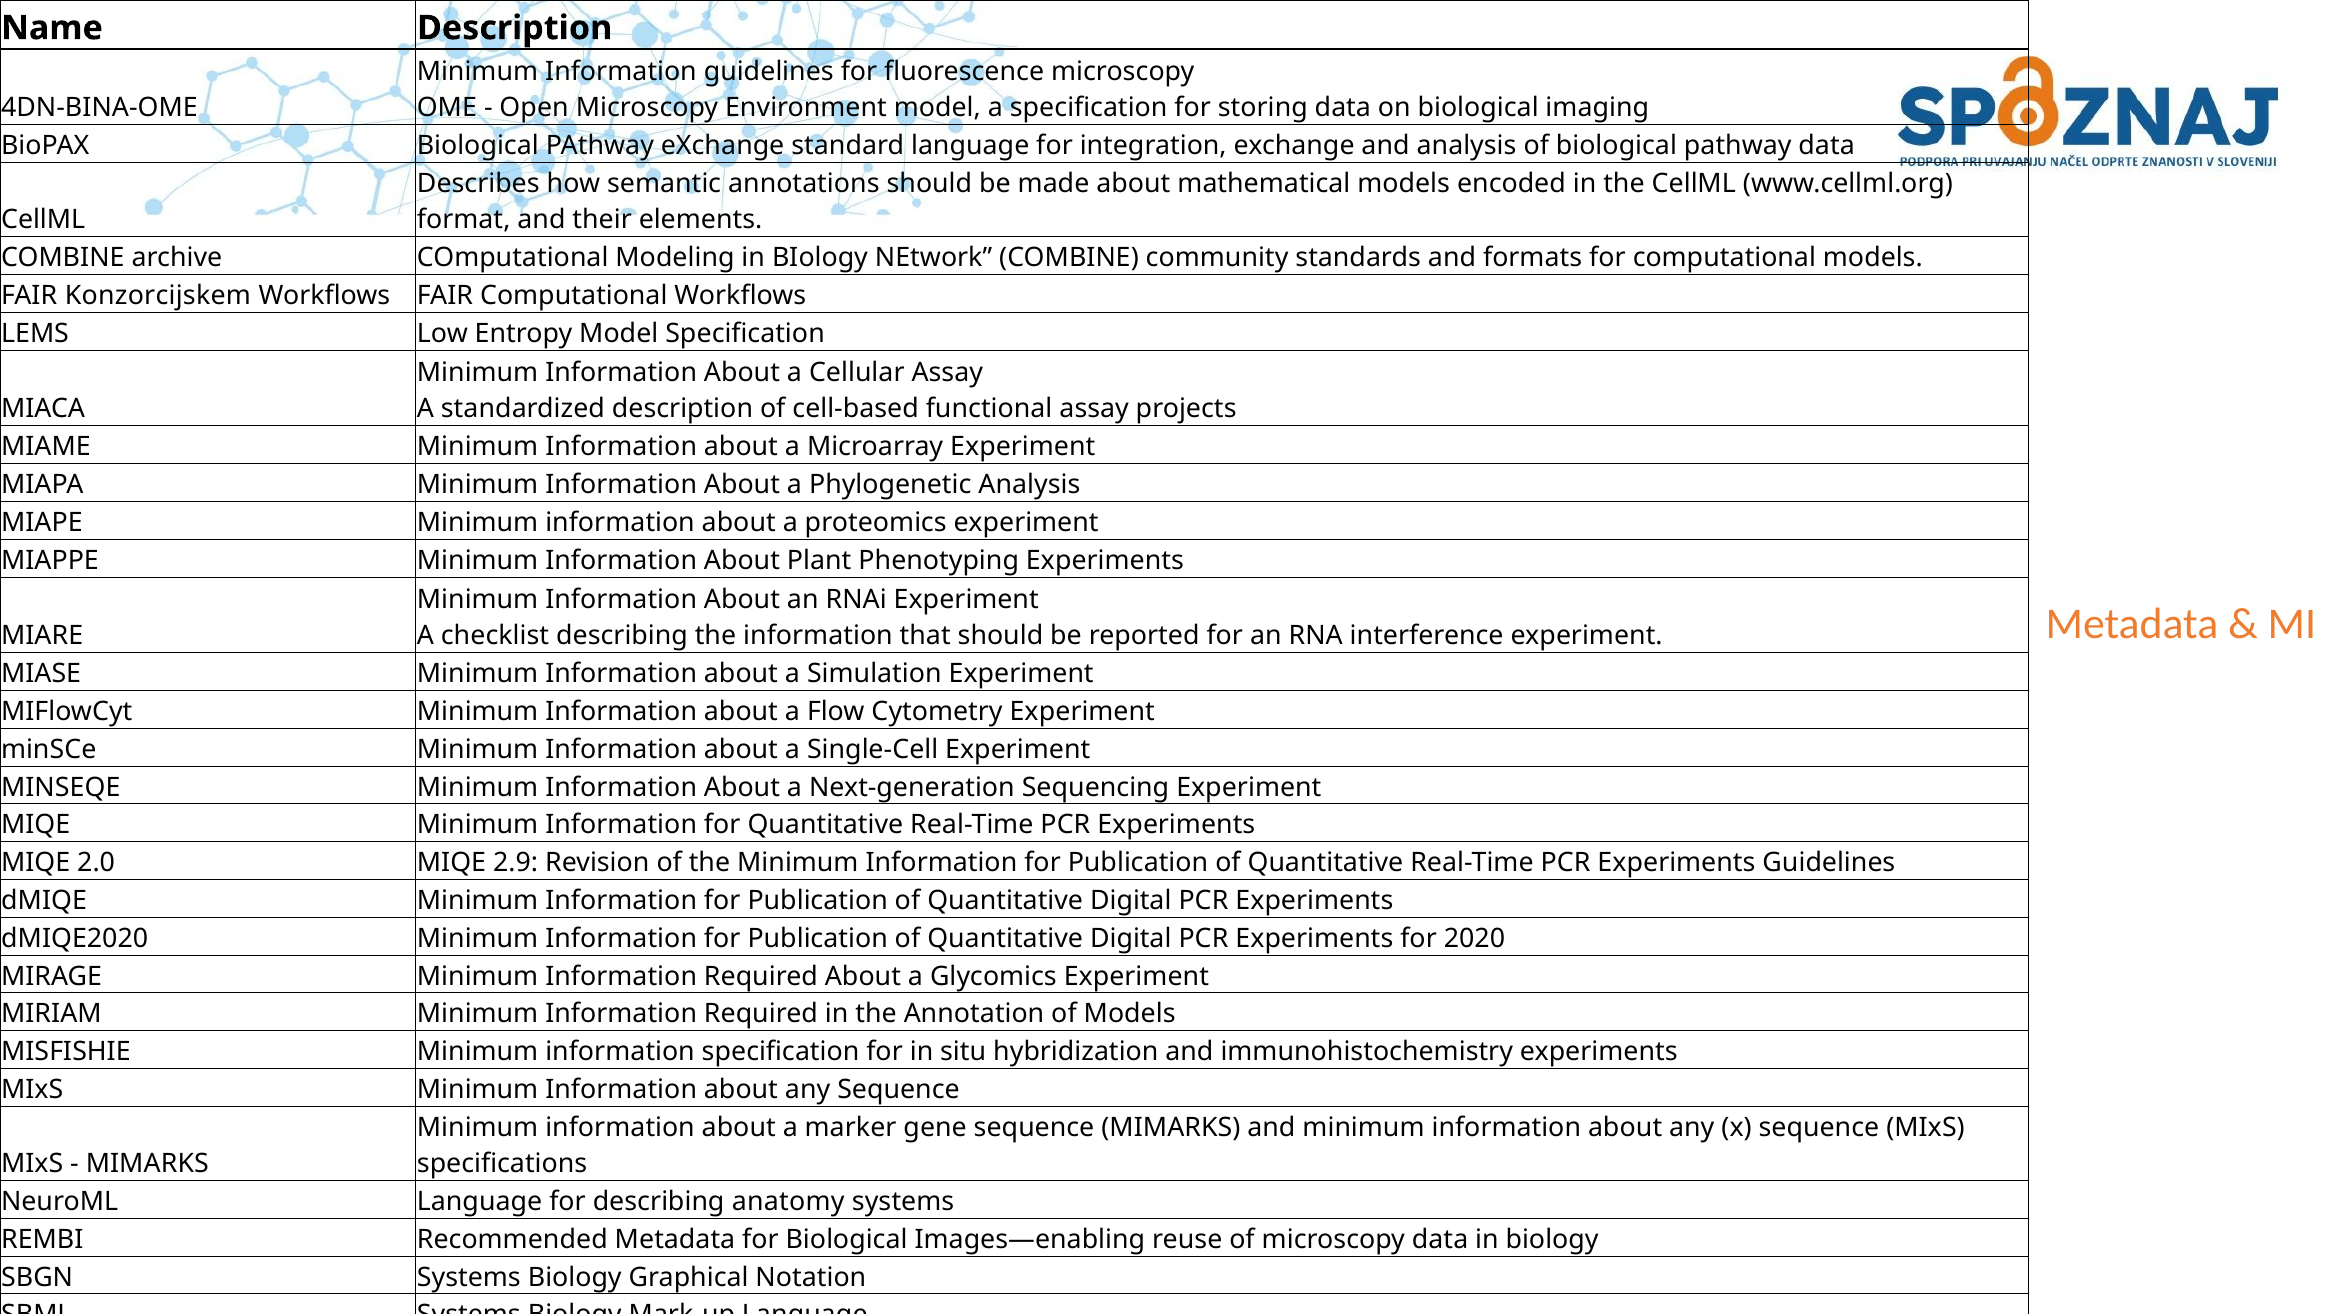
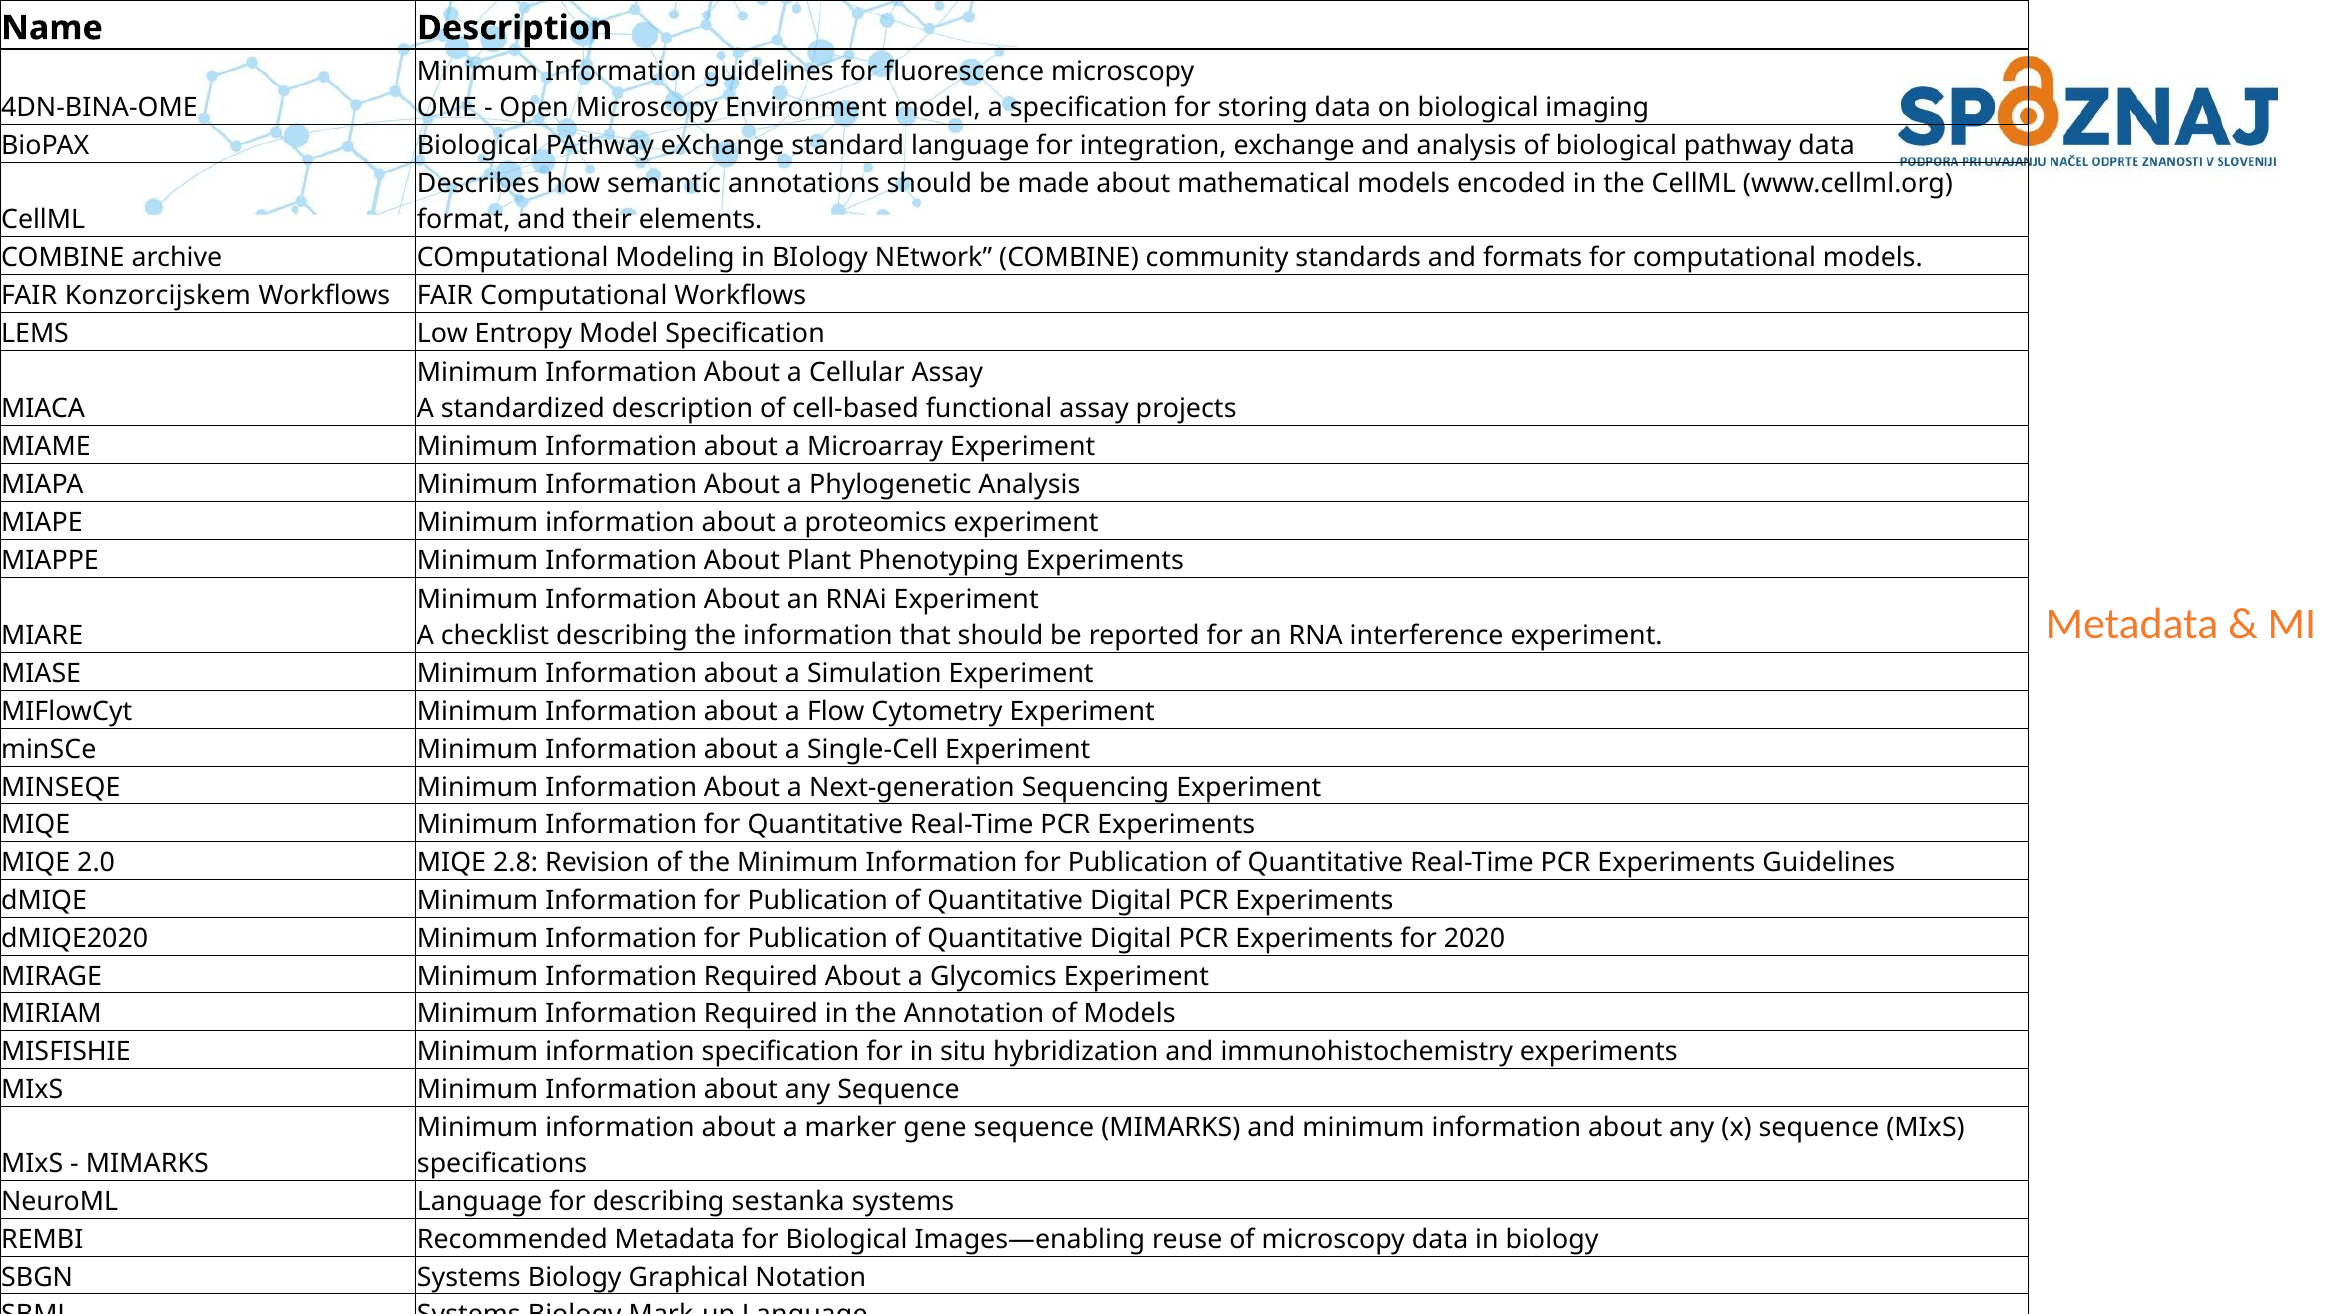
2.9: 2.9 -> 2.8
anatomy: anatomy -> sestanka
